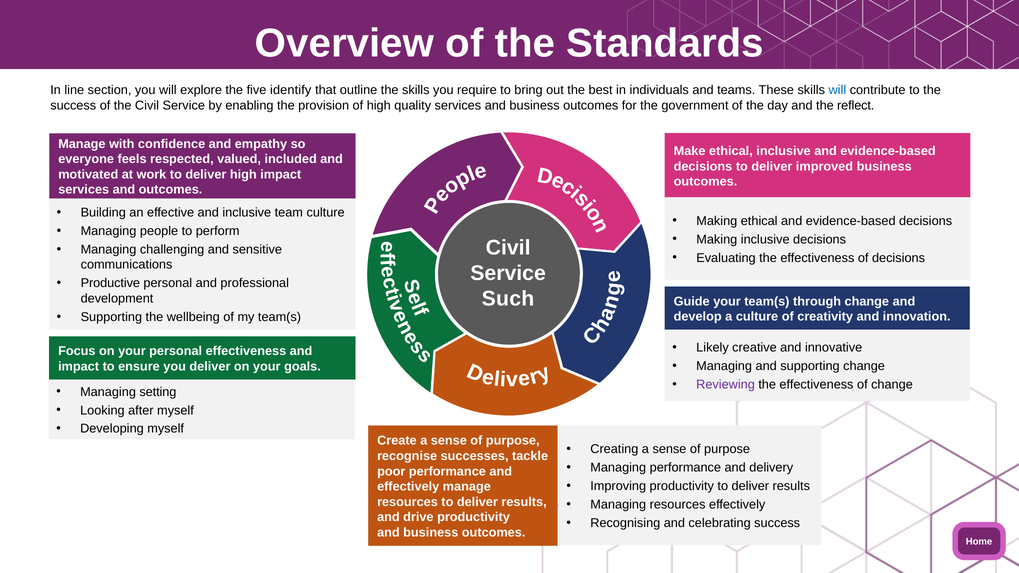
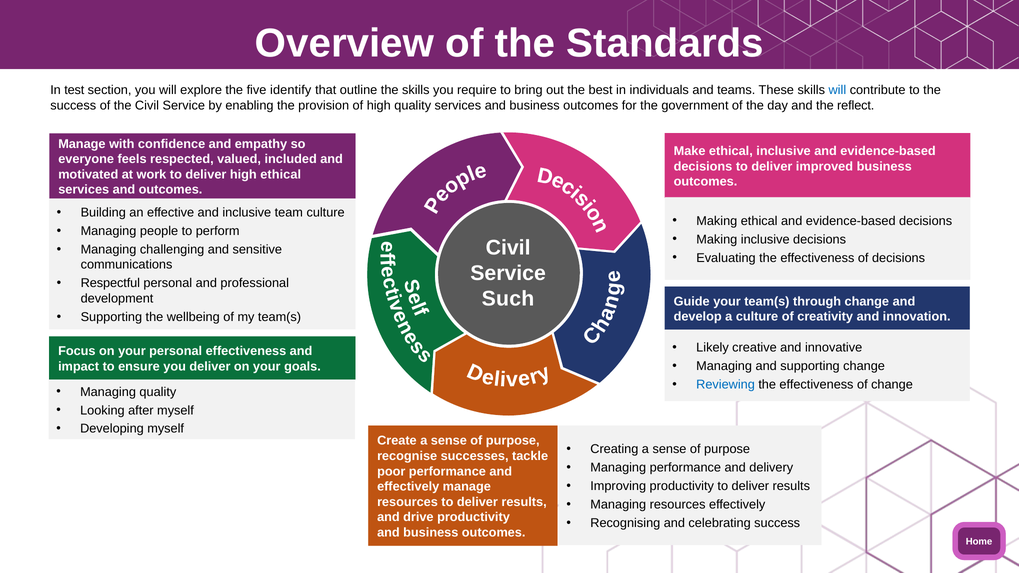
line: line -> test
high impact: impact -> ethical
Productive: Productive -> Respectful
Reviewing colour: purple -> blue
Managing setting: setting -> quality
